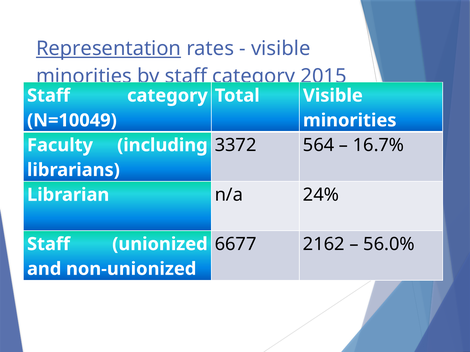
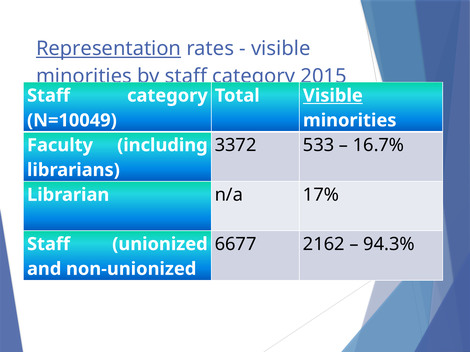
Visible at (333, 96) underline: none -> present
564: 564 -> 533
24%: 24% -> 17%
56.0%: 56.0% -> 94.3%
